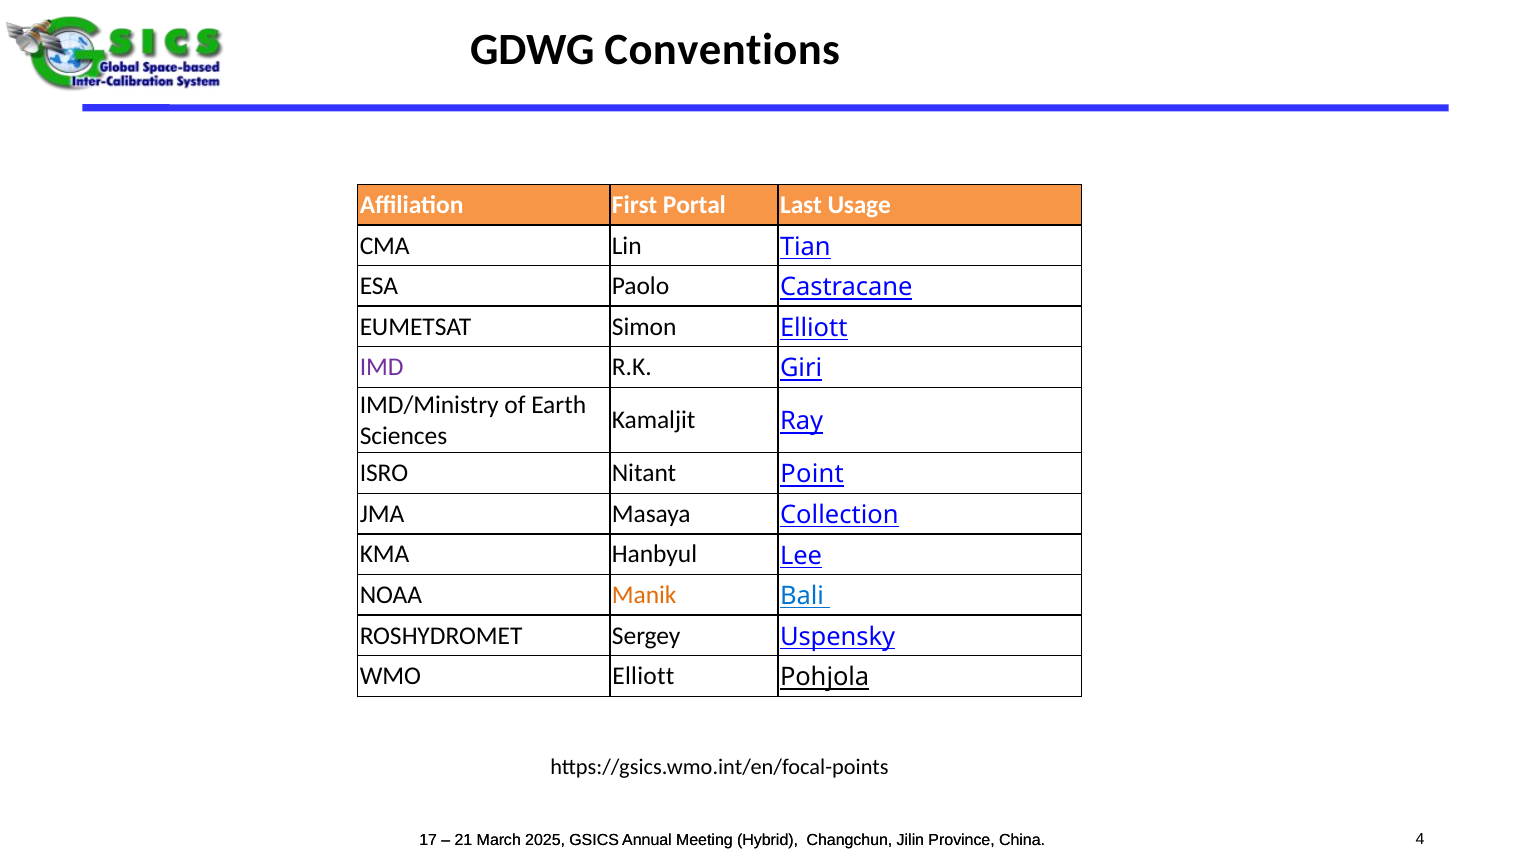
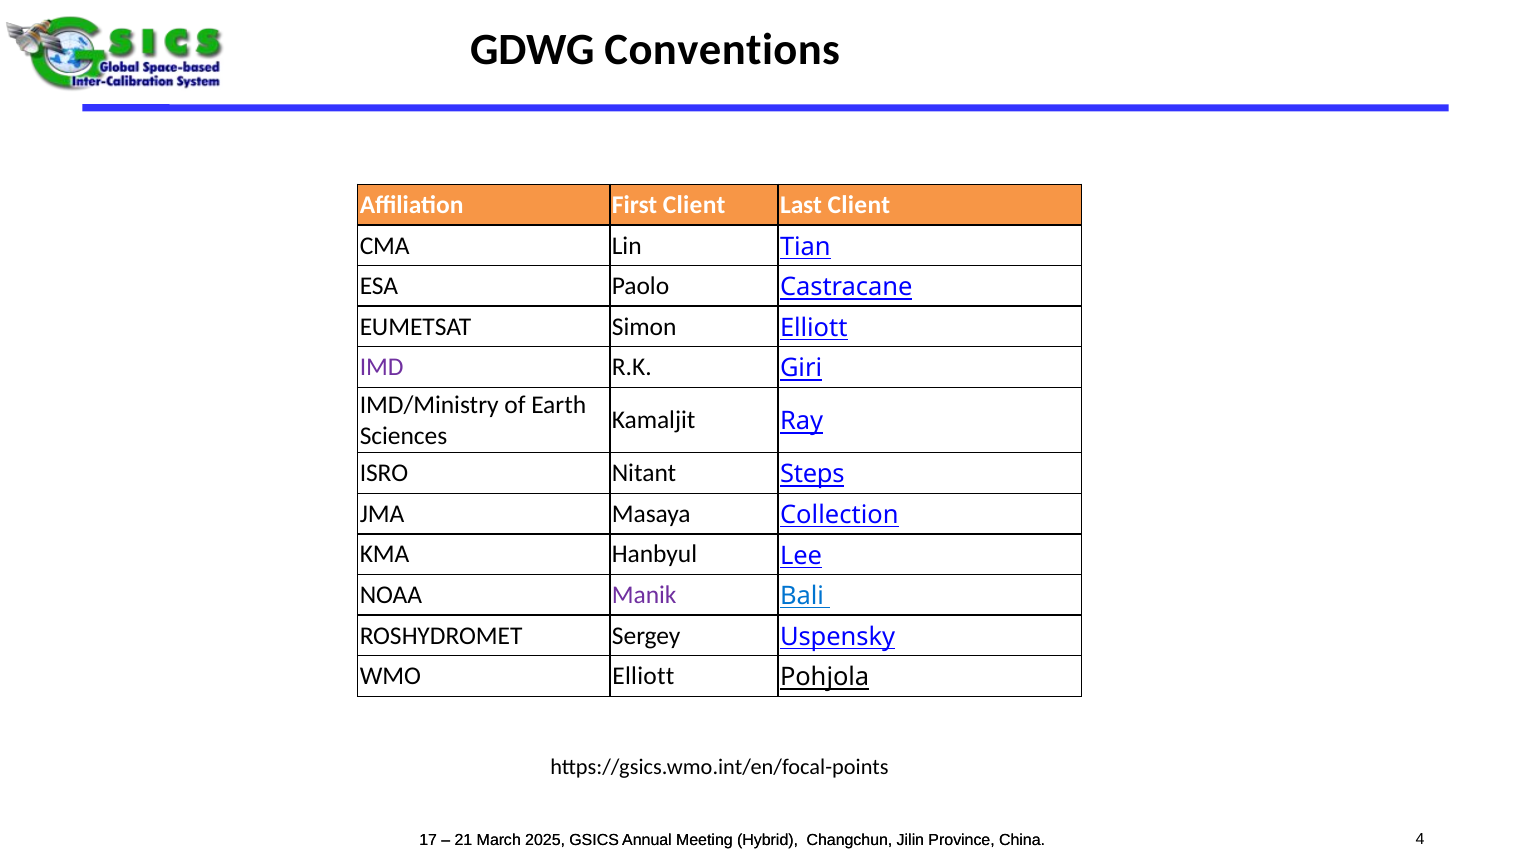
First Portal: Portal -> Client
Last Usage: Usage -> Client
Point: Point -> Steps
Manik colour: orange -> purple
